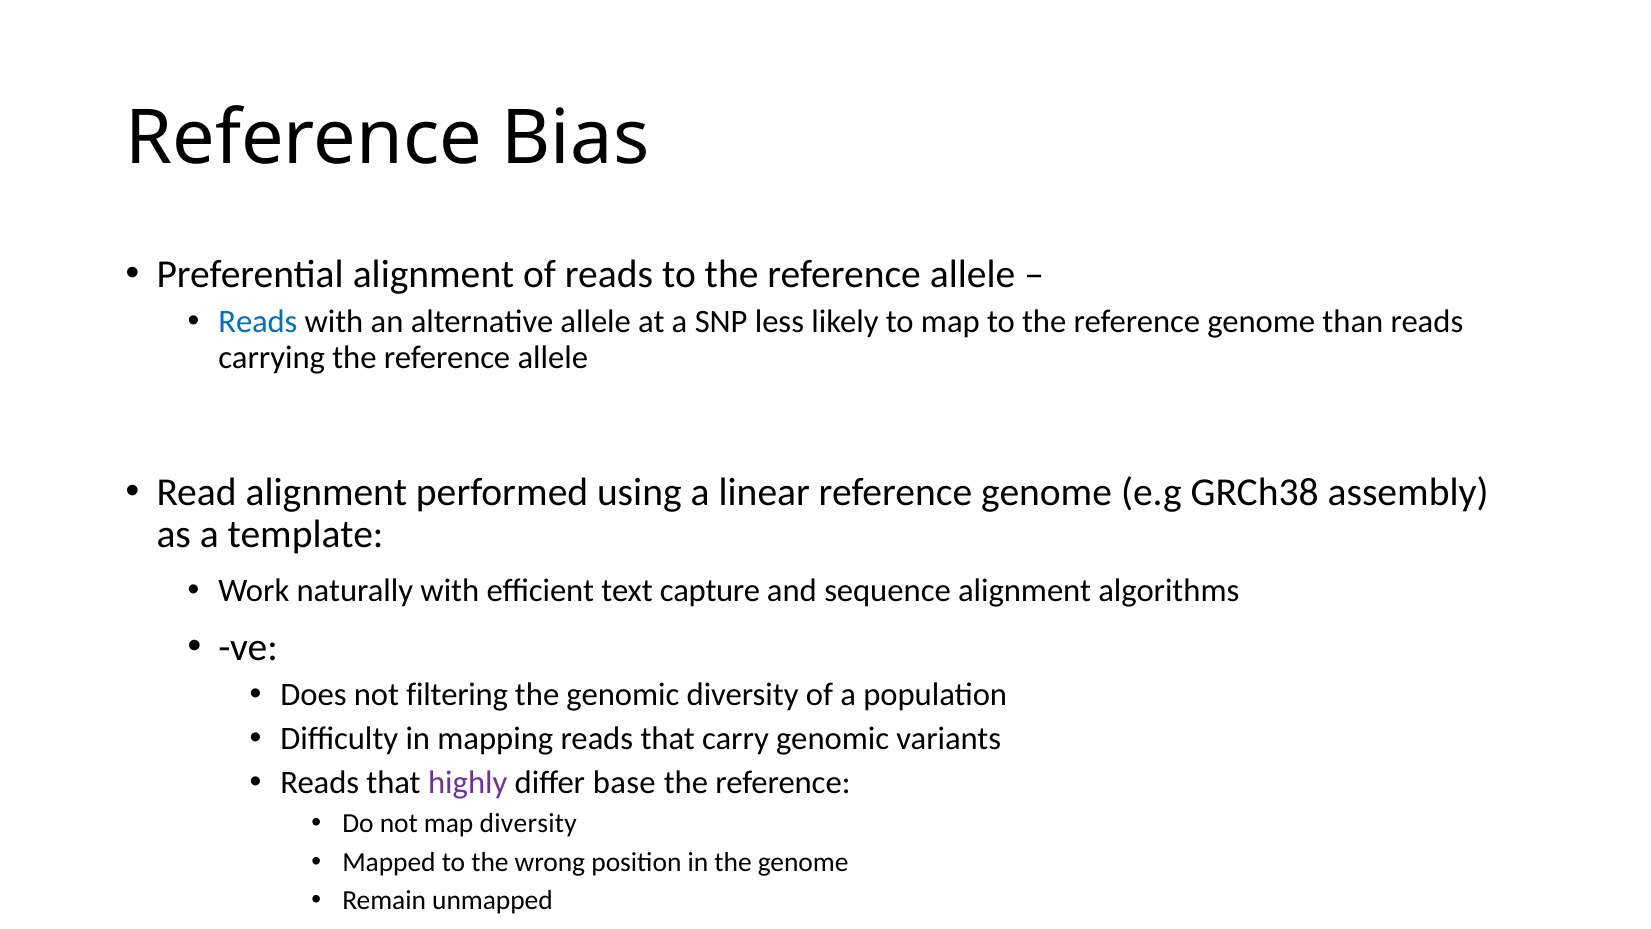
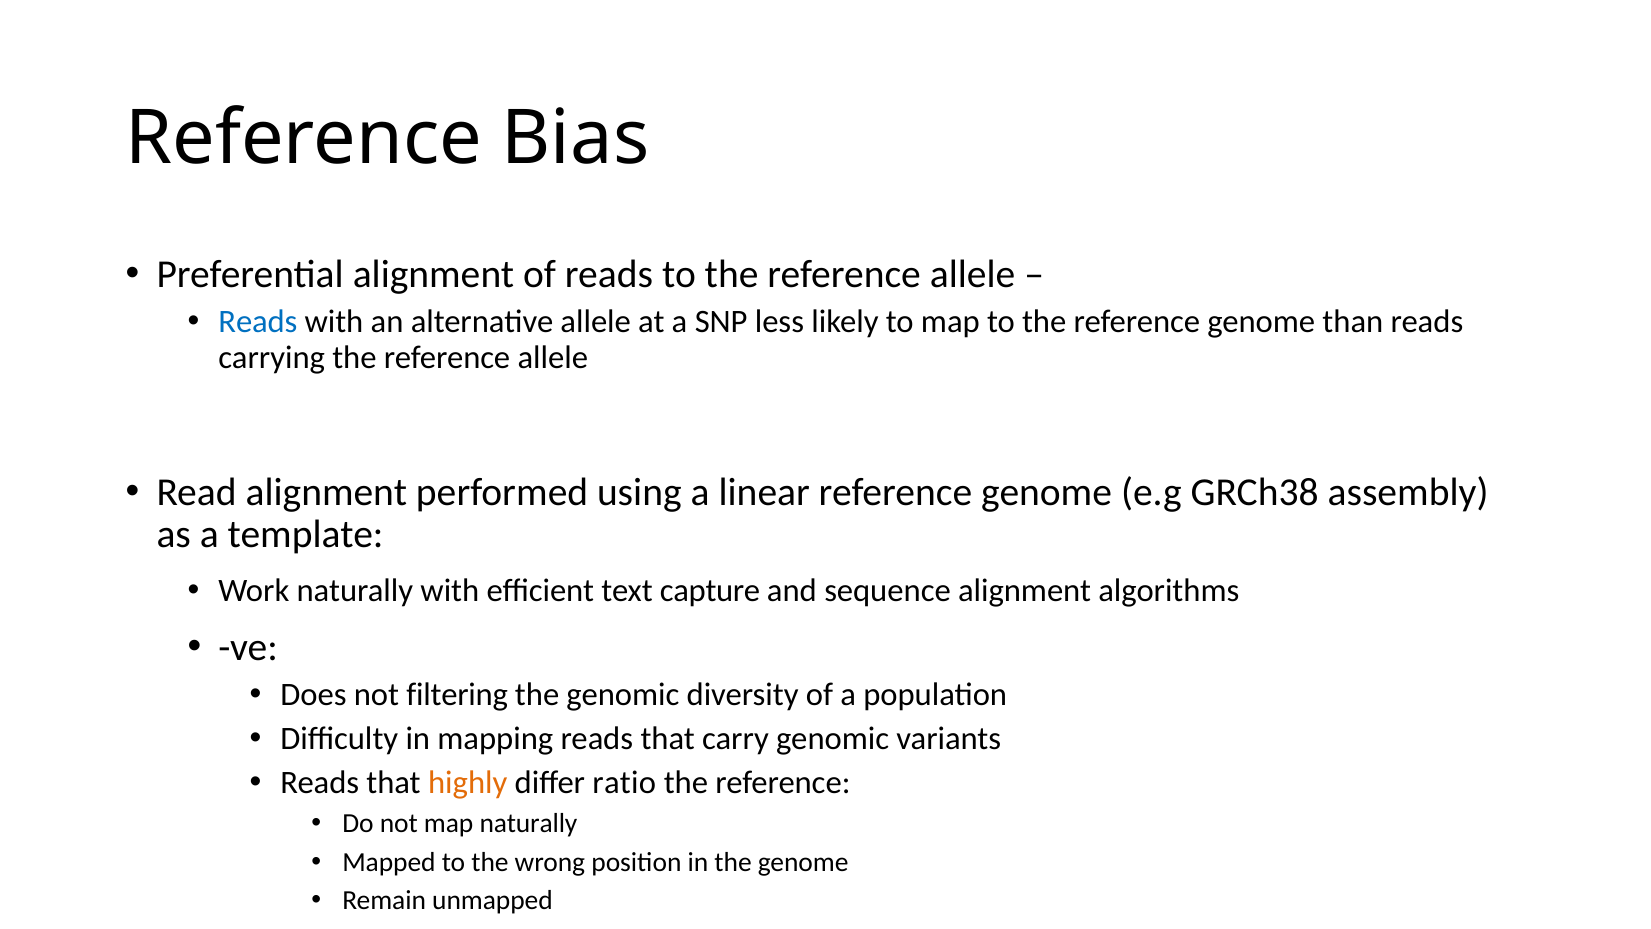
highly colour: purple -> orange
base: base -> ratio
map diversity: diversity -> naturally
